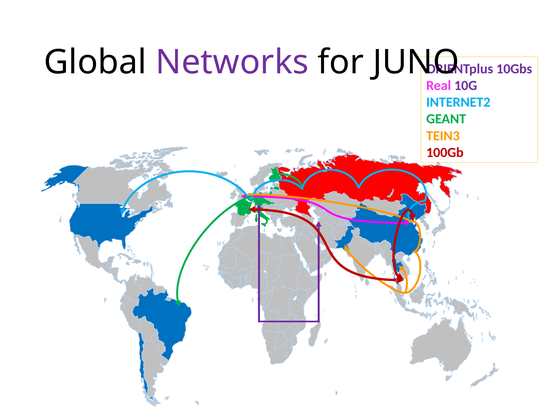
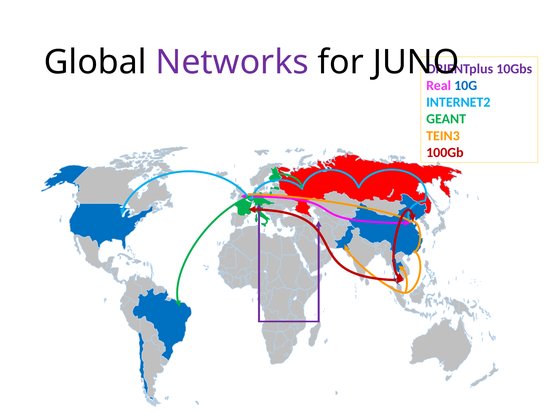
10G colour: purple -> blue
